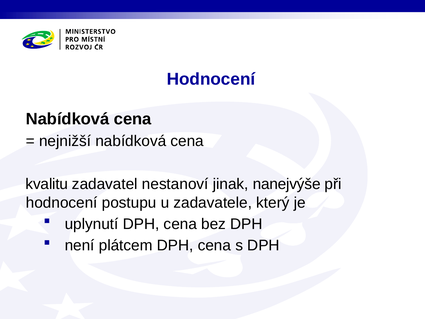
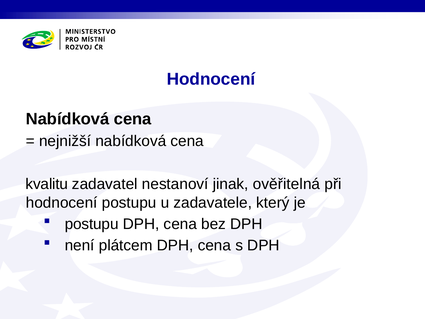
nanejvýše: nanejvýše -> ověřitelná
uplynutí at (92, 224): uplynutí -> postupu
